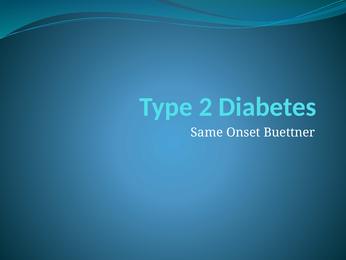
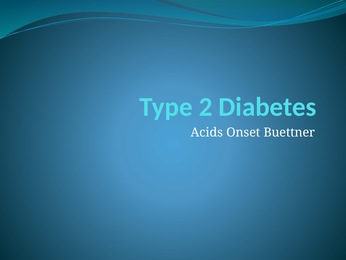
Same: Same -> Acids
